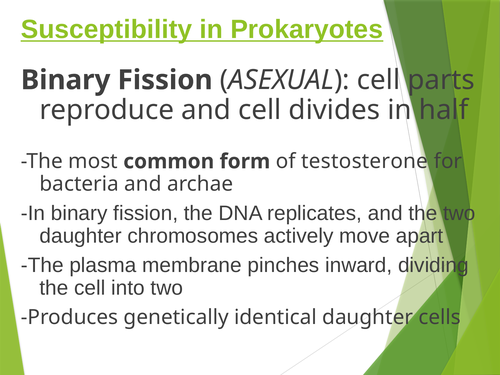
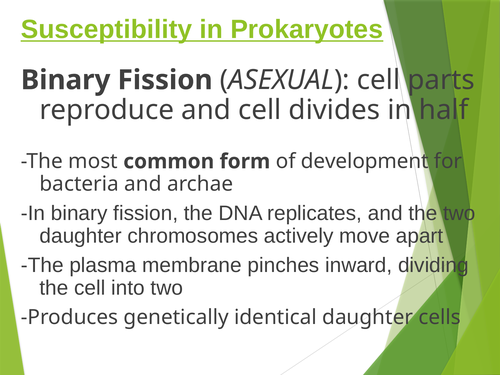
testosterone: testosterone -> development
